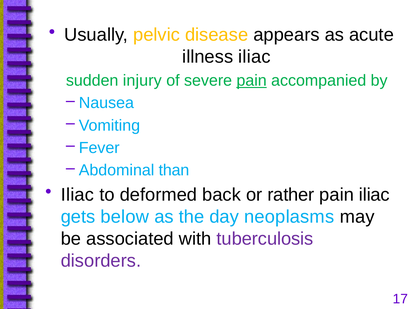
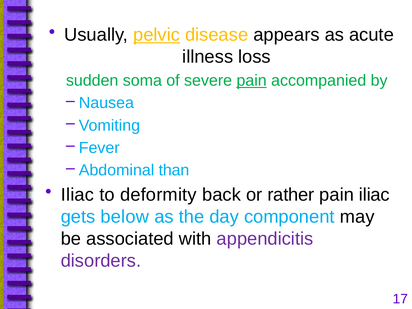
pelvic underline: none -> present
illness iliac: iliac -> loss
injury: injury -> soma
deformed: deformed -> deformity
neoplasms: neoplasms -> component
tuberculosis: tuberculosis -> appendicitis
